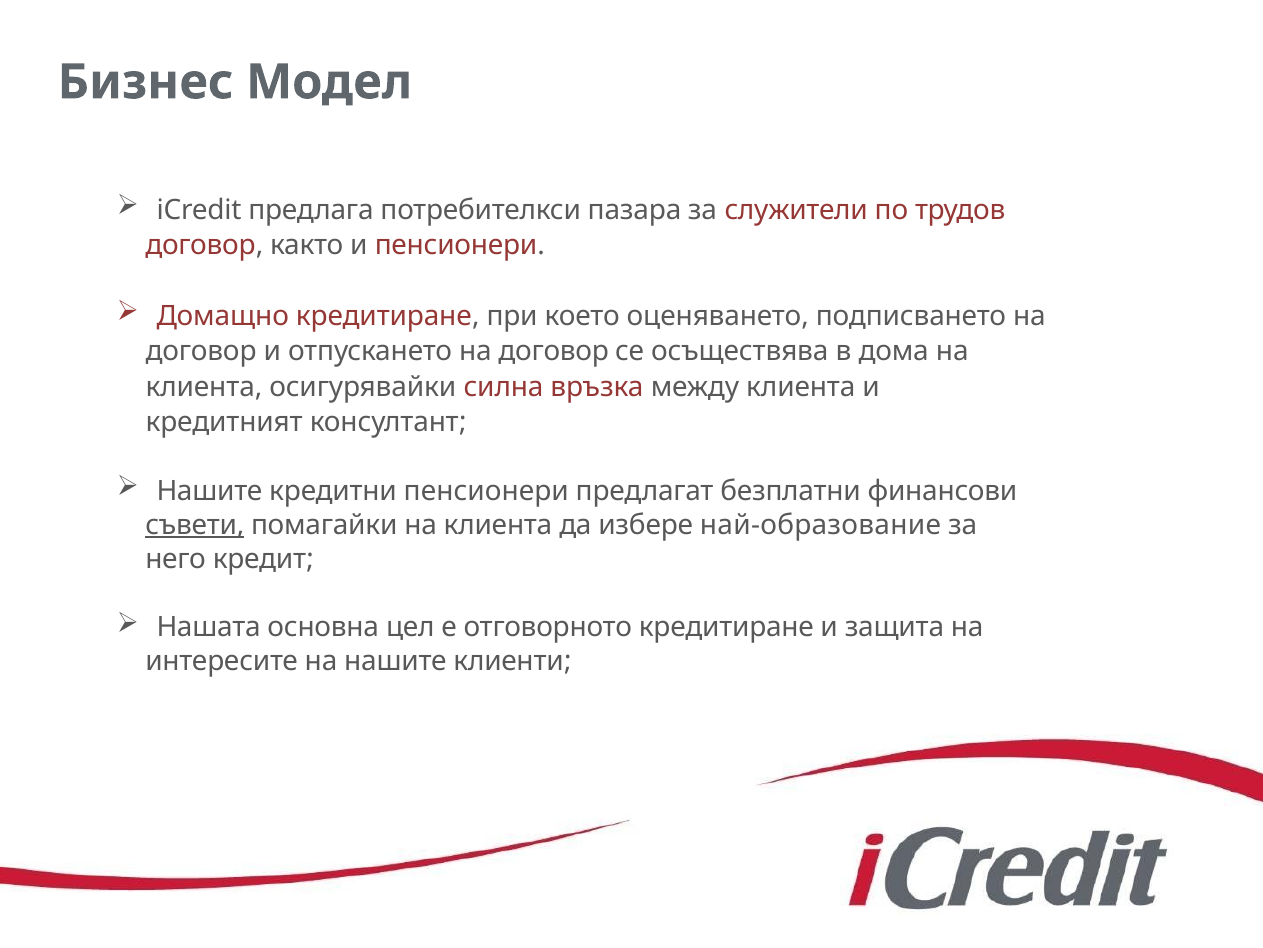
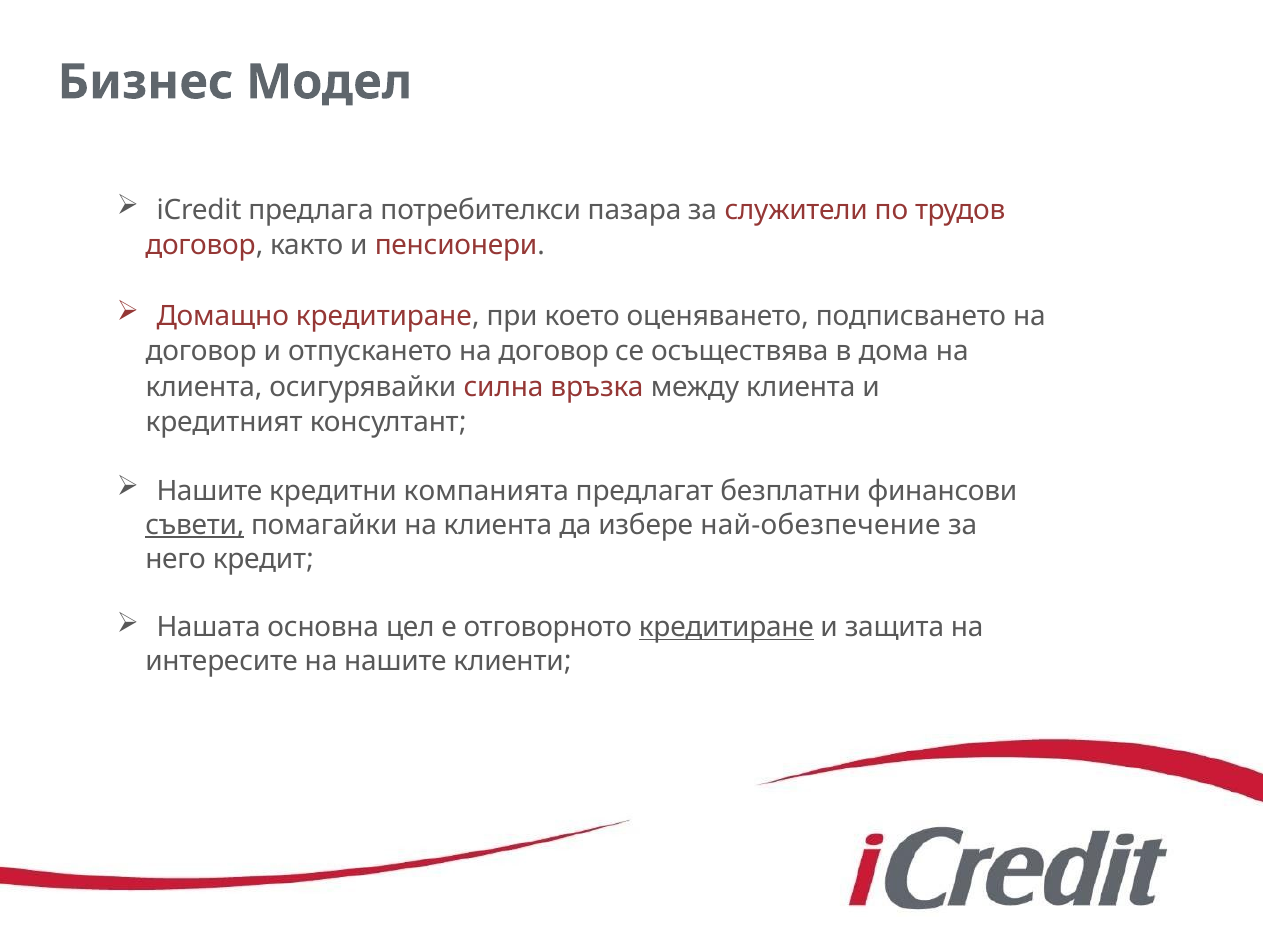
кредитни пенсионери: пенсионери -> компанията
най-образование: най-образование -> най-обезпечение
кредитиране at (726, 627) underline: none -> present
